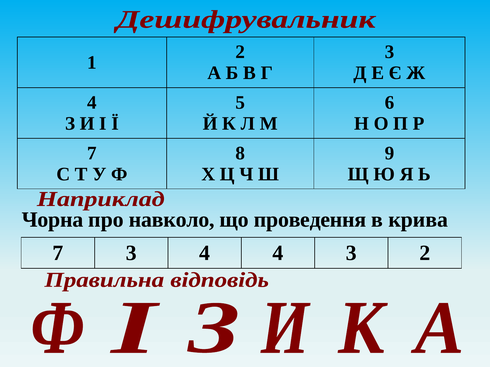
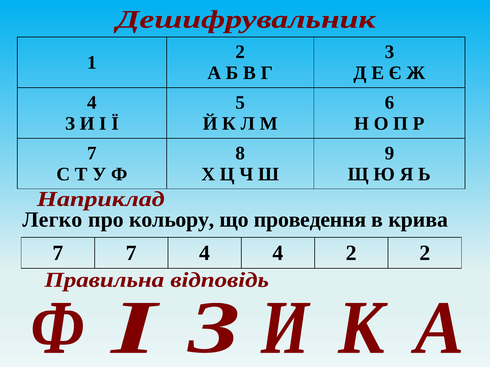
Чорна: Чорна -> Легко
навколо: навколо -> кольору
7 3: 3 -> 7
4 3: 3 -> 2
